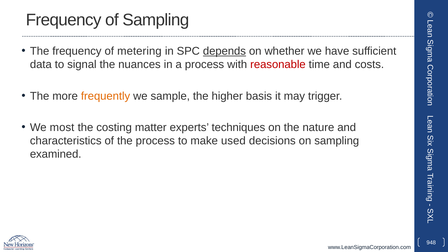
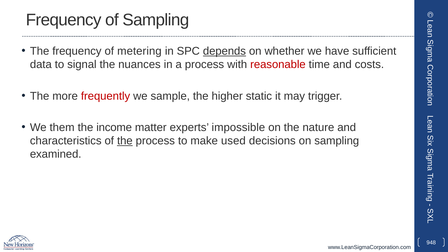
frequently colour: orange -> red
basis: basis -> static
most: most -> them
costing: costing -> income
techniques: techniques -> impossible
the at (125, 141) underline: none -> present
